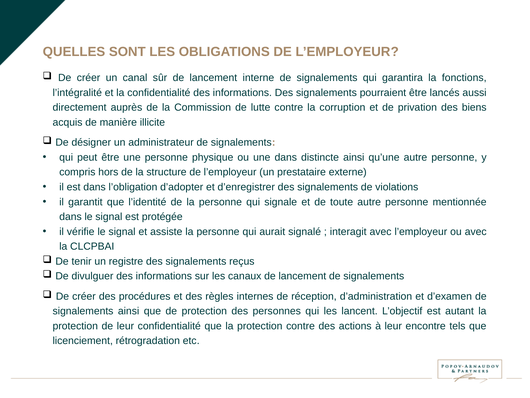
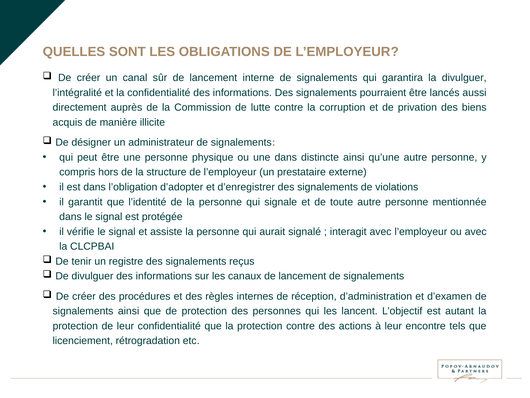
la fonctions: fonctions -> divulguer
